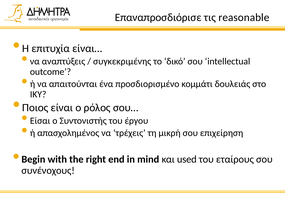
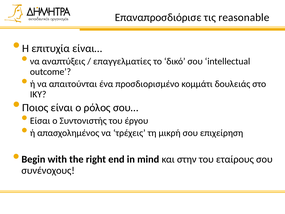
συγκεκριμένης: συγκεκριμένης -> επαγγελματίες
used: used -> στην
